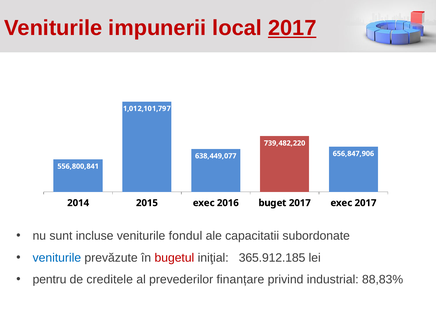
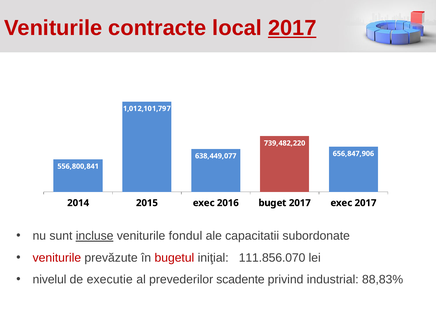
impunerii: impunerii -> contracte
incluse underline: none -> present
veniturile at (57, 258) colour: blue -> red
365.912.185: 365.912.185 -> 111.856.070
pentru: pentru -> nivelul
creditele: creditele -> executie
finanțare: finanțare -> scadente
